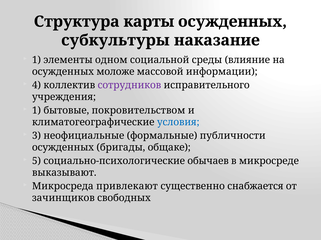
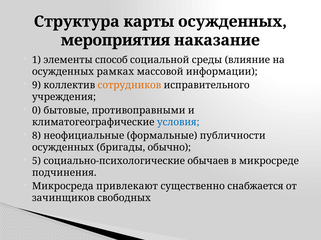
субкультуры: субкультуры -> мероприятия
одном: одном -> способ
моложе: моложе -> рамках
4: 4 -> 9
сотрудников colour: purple -> orange
1 at (36, 111): 1 -> 0
покровительством: покровительством -> противоправными
3: 3 -> 8
общаке: общаке -> обычно
выказывают: выказывают -> подчинения
